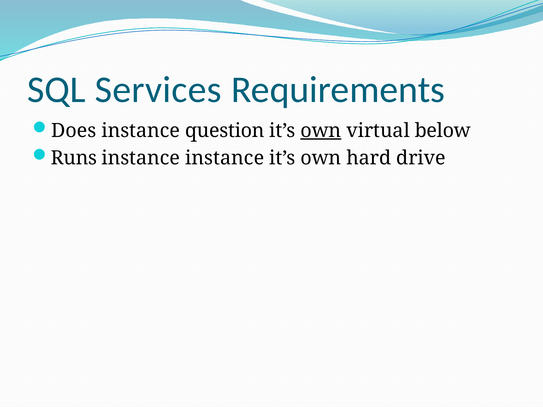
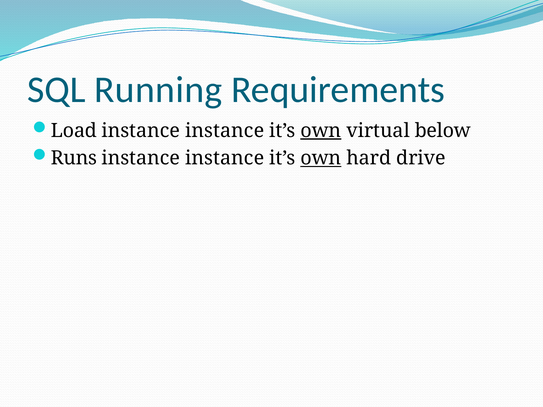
Services: Services -> Running
Does: Does -> Load
question at (225, 131): question -> instance
own at (321, 158) underline: none -> present
